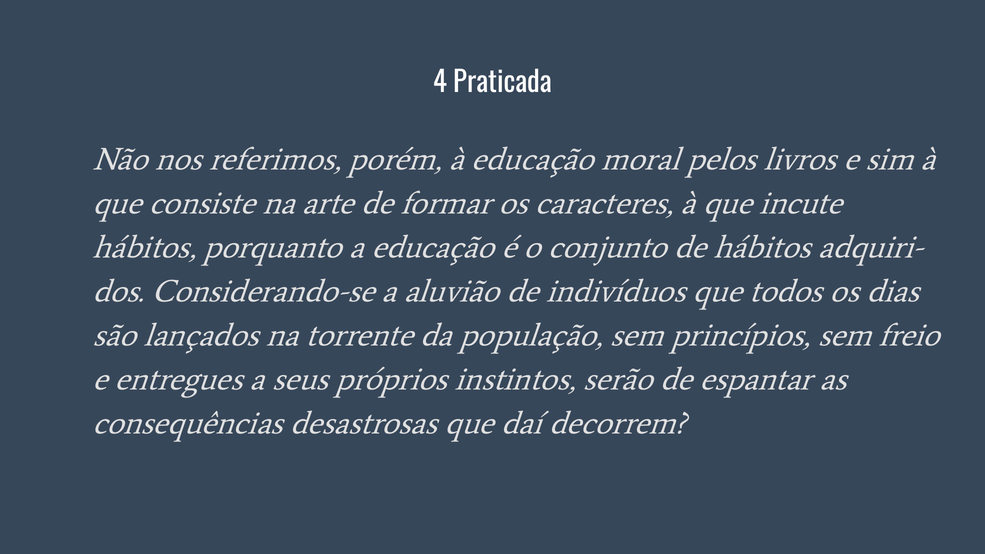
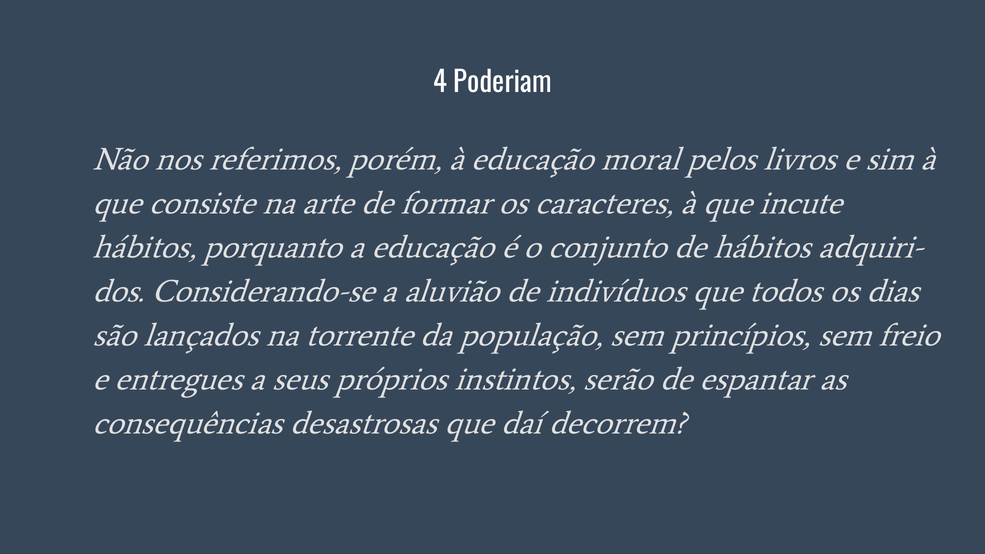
Praticada: Praticada -> Poderiam
